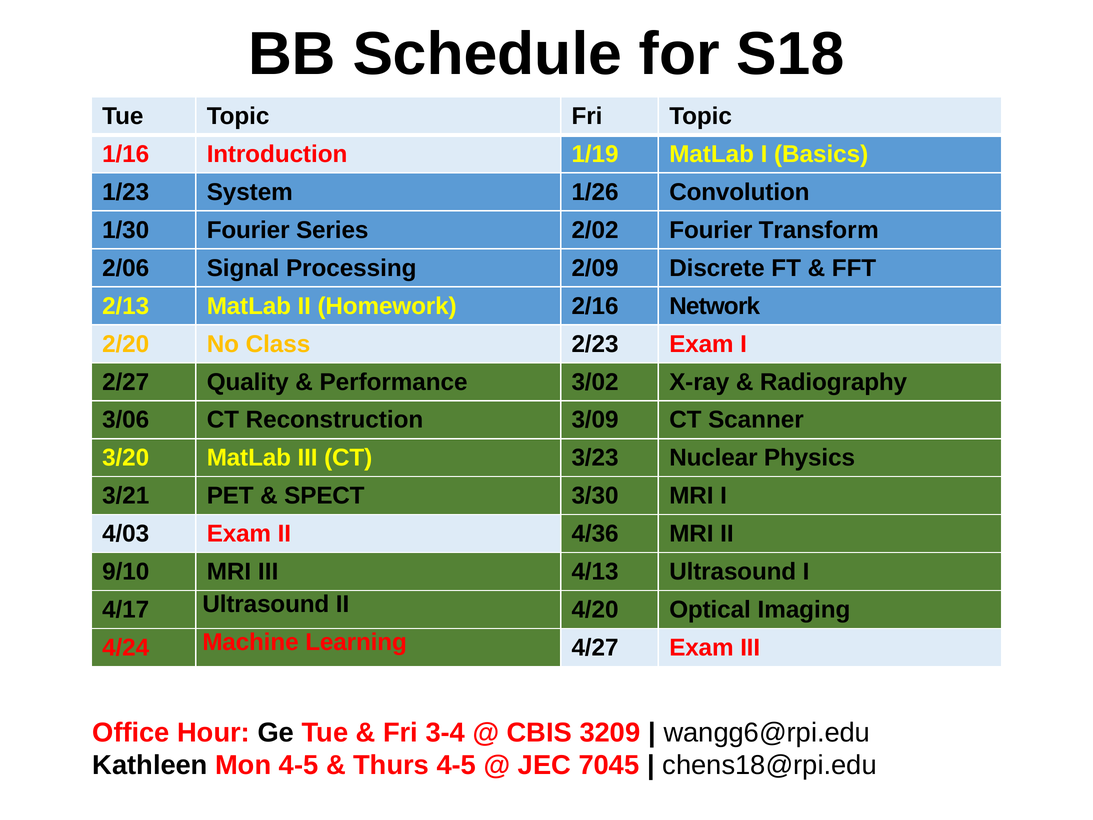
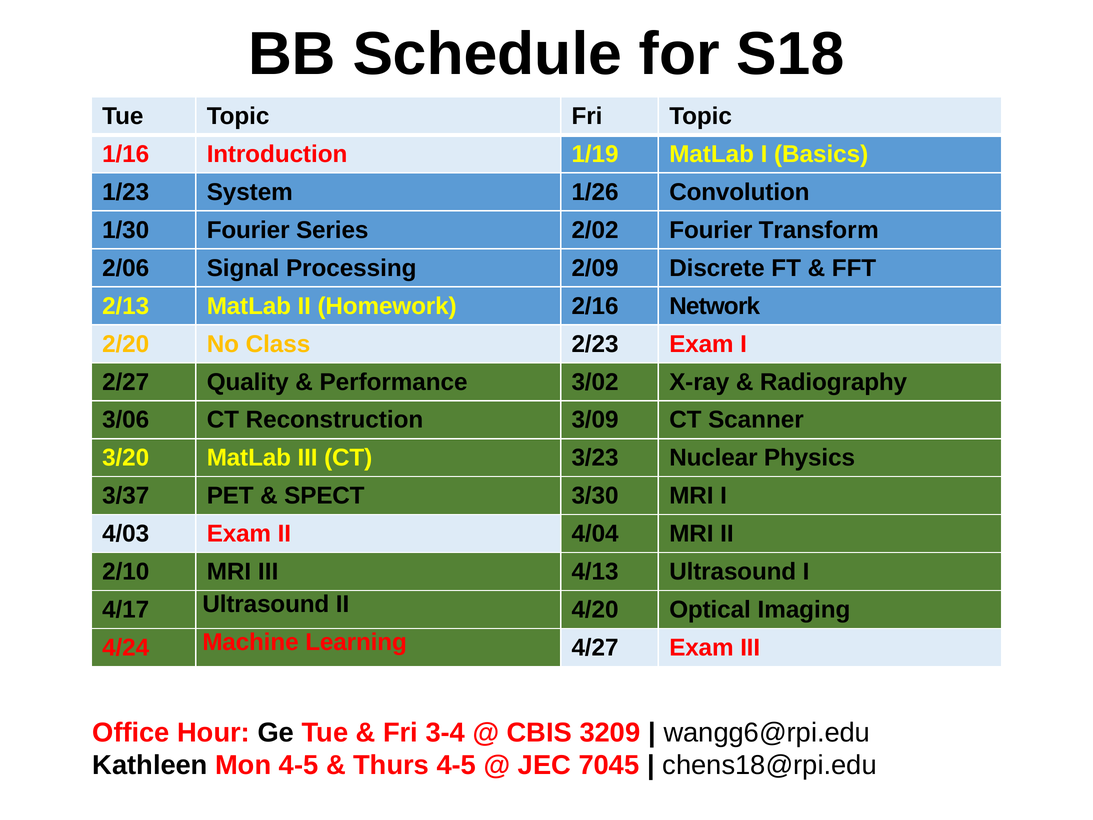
3/21: 3/21 -> 3/37
4/36: 4/36 -> 4/04
9/10: 9/10 -> 2/10
